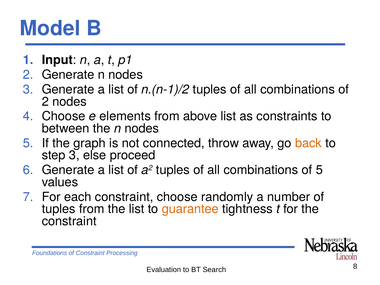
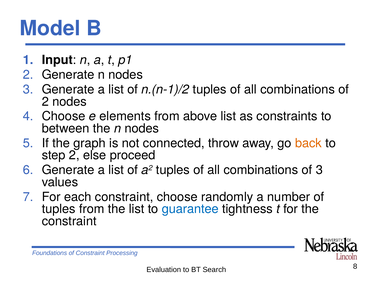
step 3: 3 -> 2
of 5: 5 -> 3
guarantee colour: orange -> blue
